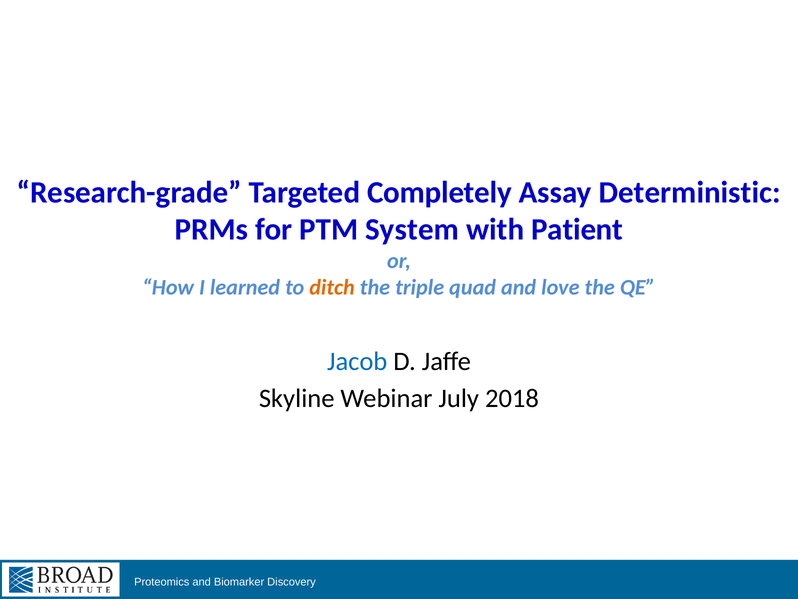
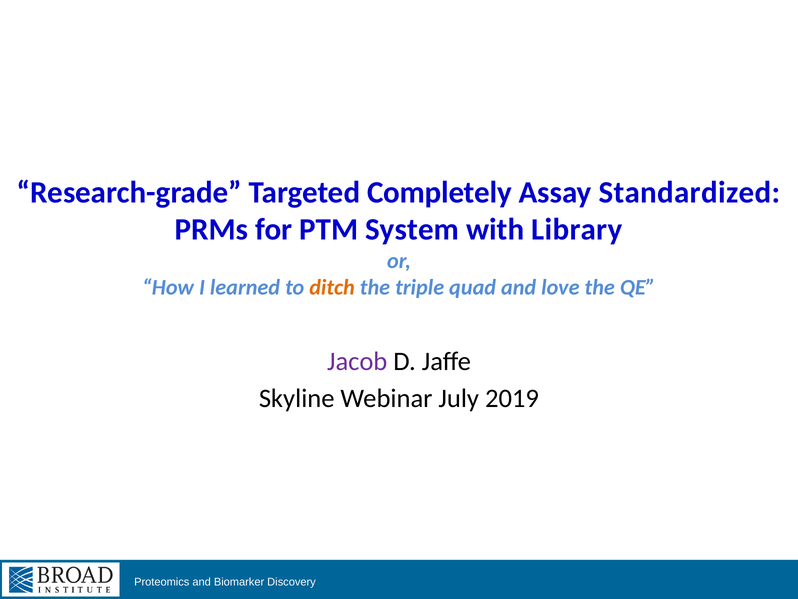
Deterministic: Deterministic -> Standardized
Patient: Patient -> Library
Jacob colour: blue -> purple
2018: 2018 -> 2019
